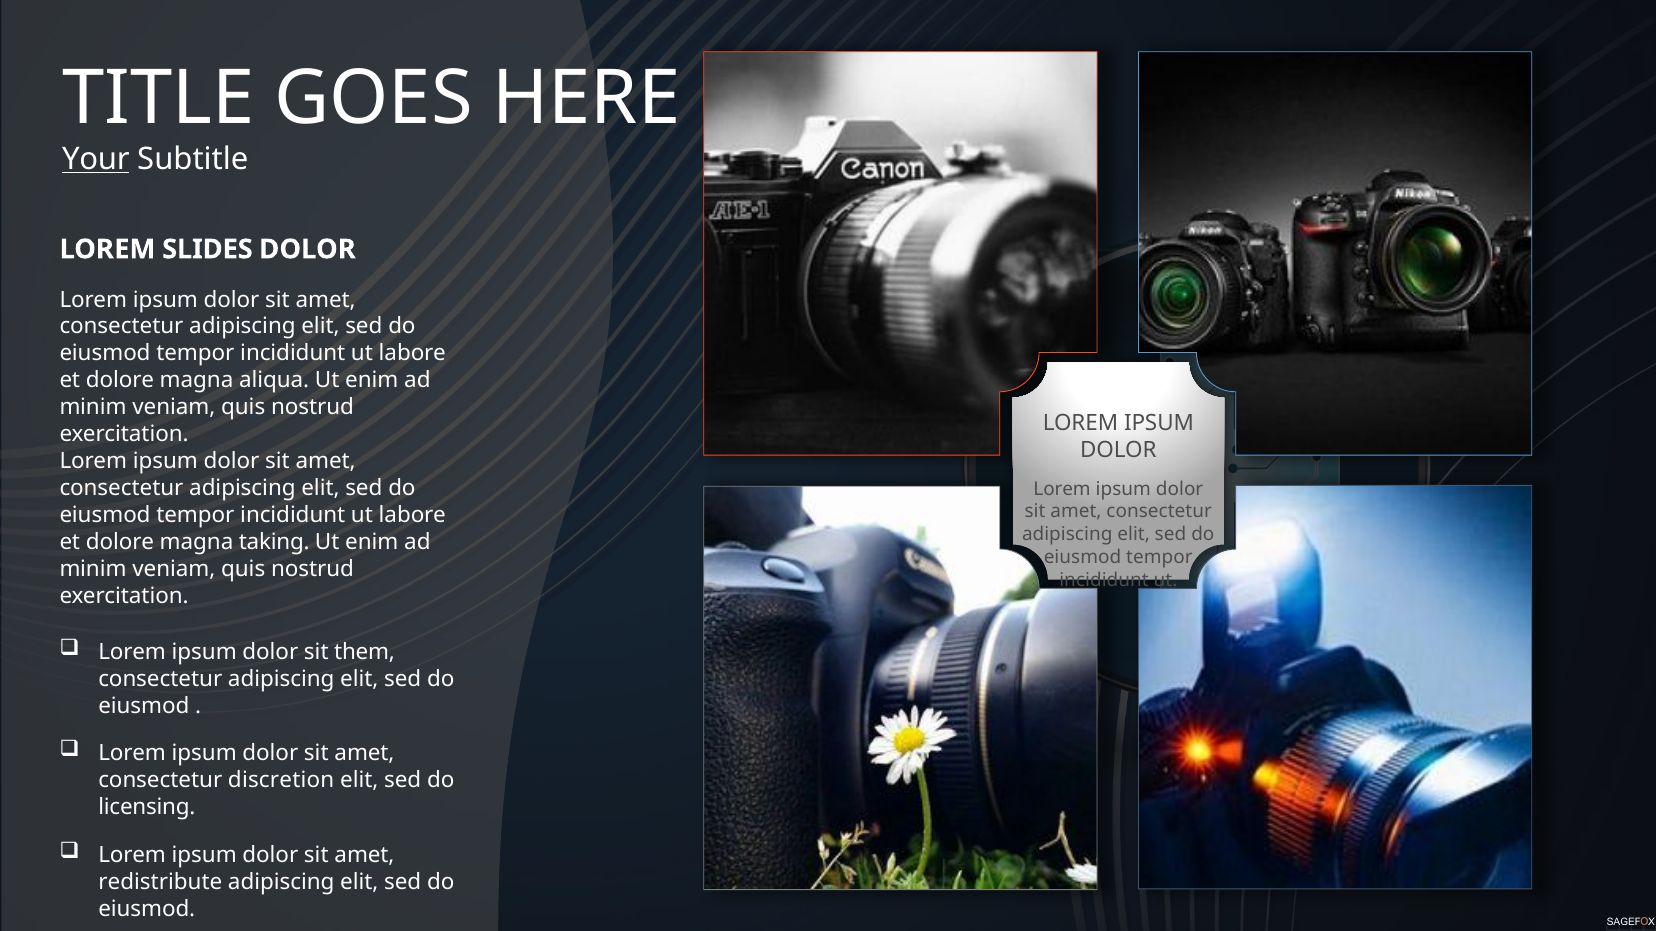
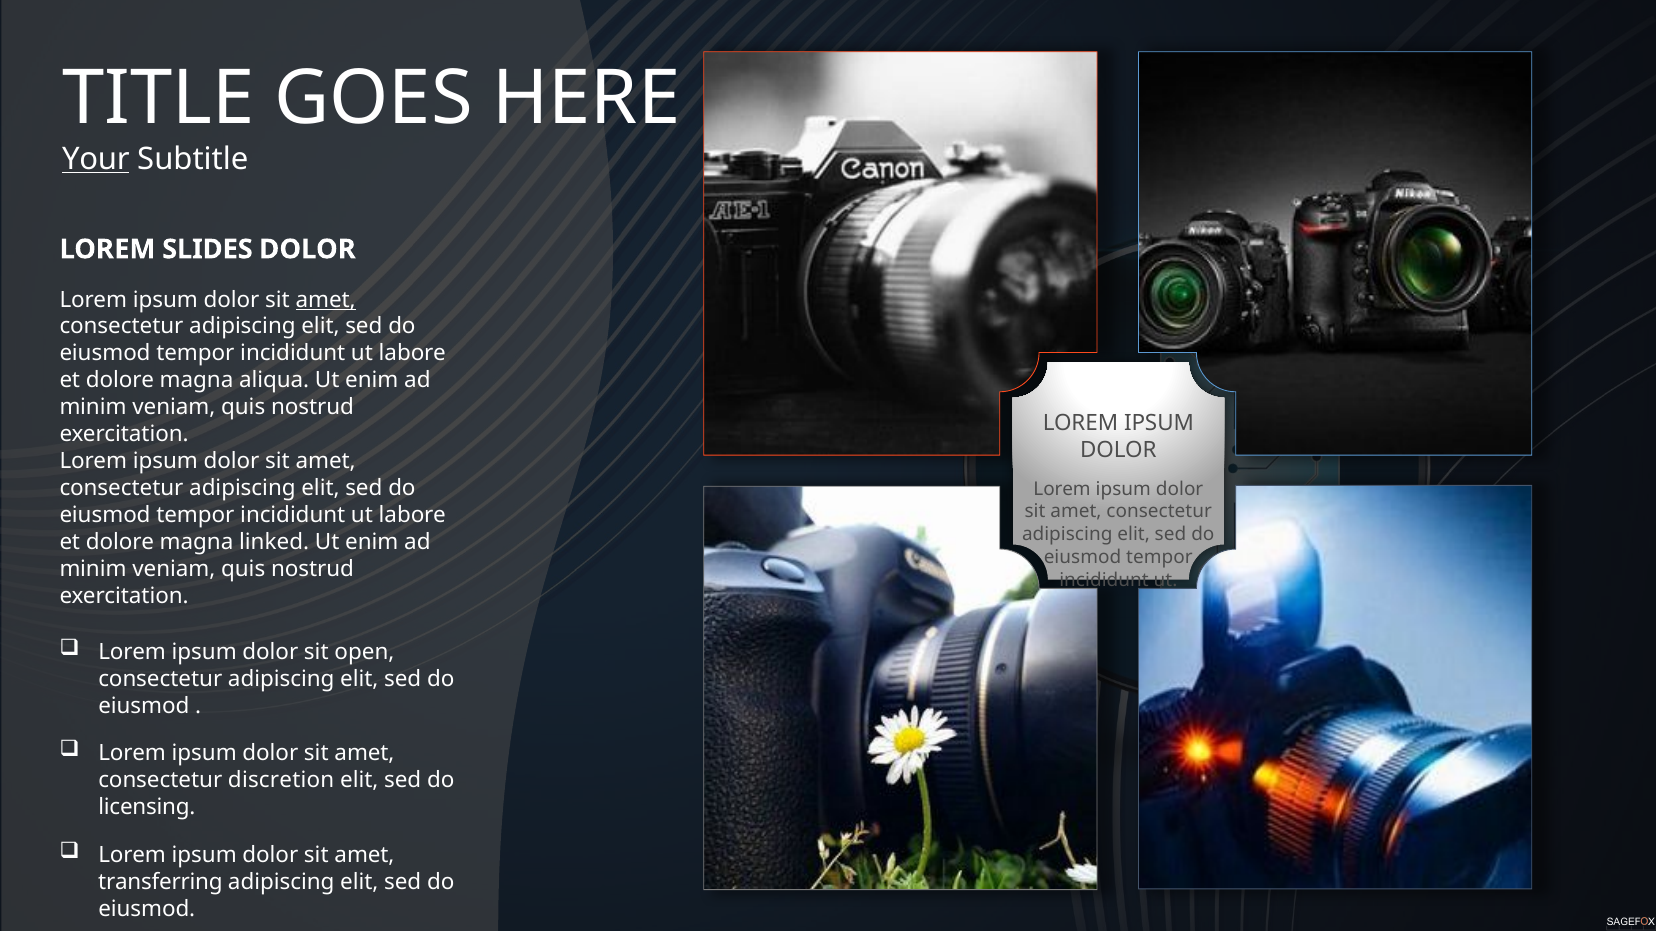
amet at (326, 300) underline: none -> present
taking: taking -> linked
them: them -> open
redistribute: redistribute -> transferring
